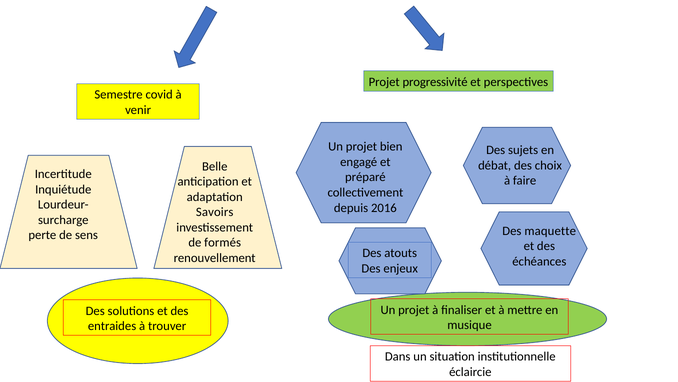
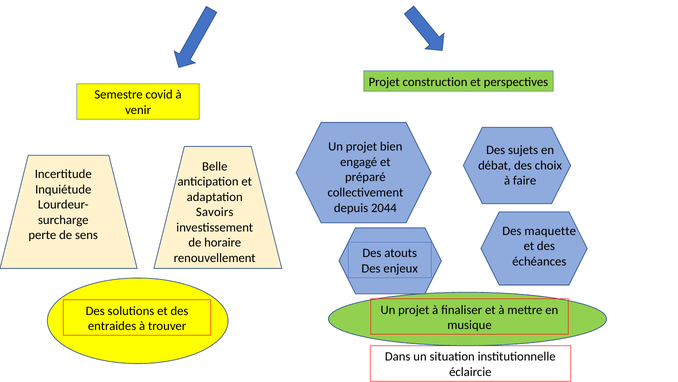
progressivité: progressivité -> construction
2016: 2016 -> 2044
formés: formés -> horaire
